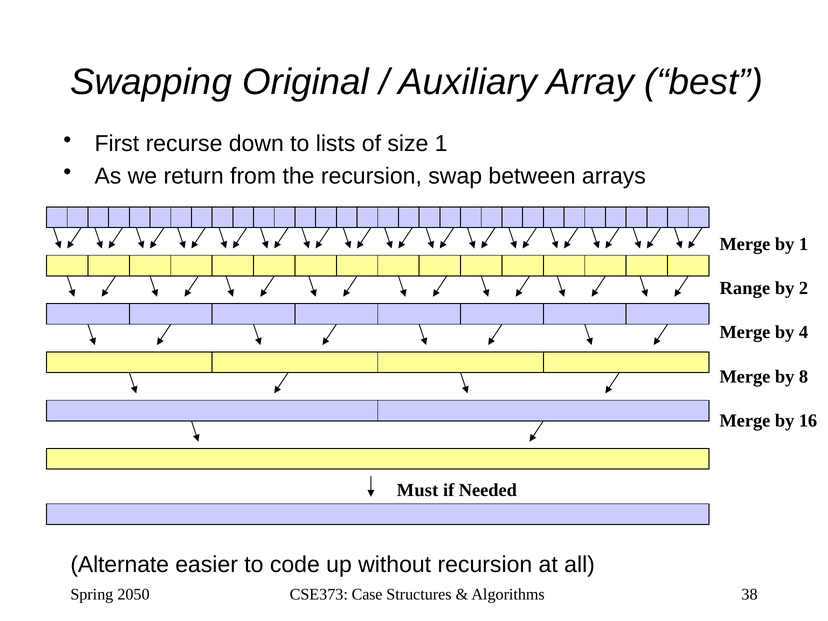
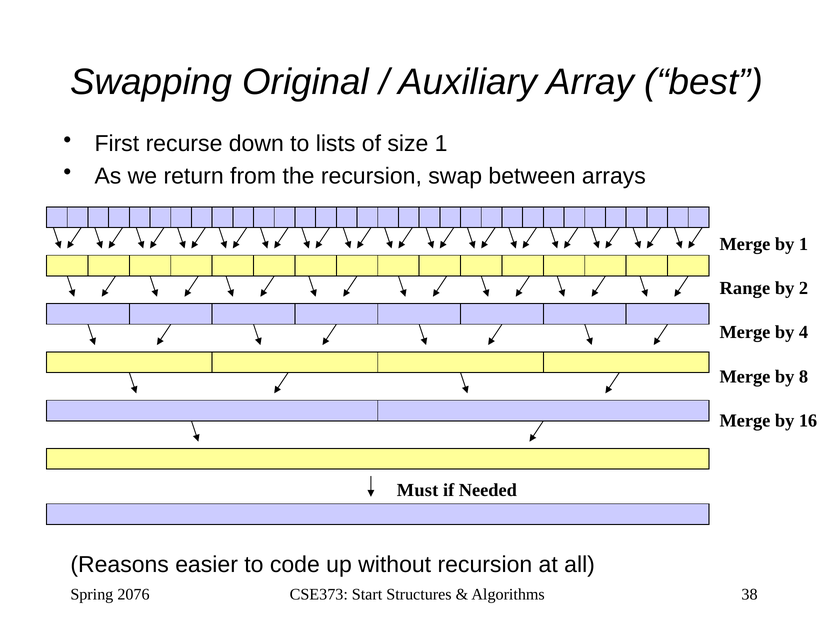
Alternate: Alternate -> Reasons
2050: 2050 -> 2076
Case: Case -> Start
